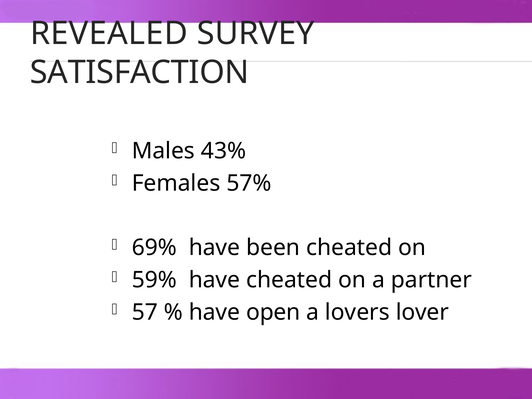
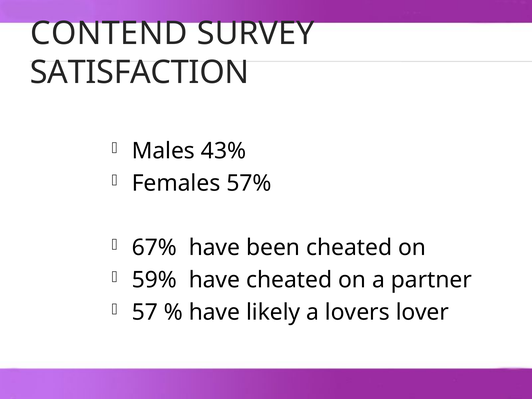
REVEALED: REVEALED -> CONTEND
69%: 69% -> 67%
open: open -> likely
